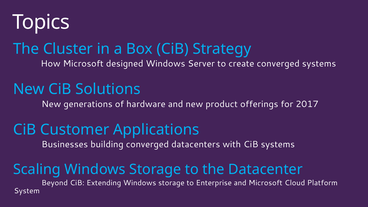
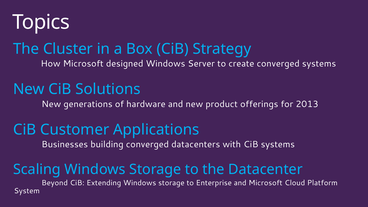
2017: 2017 -> 2013
